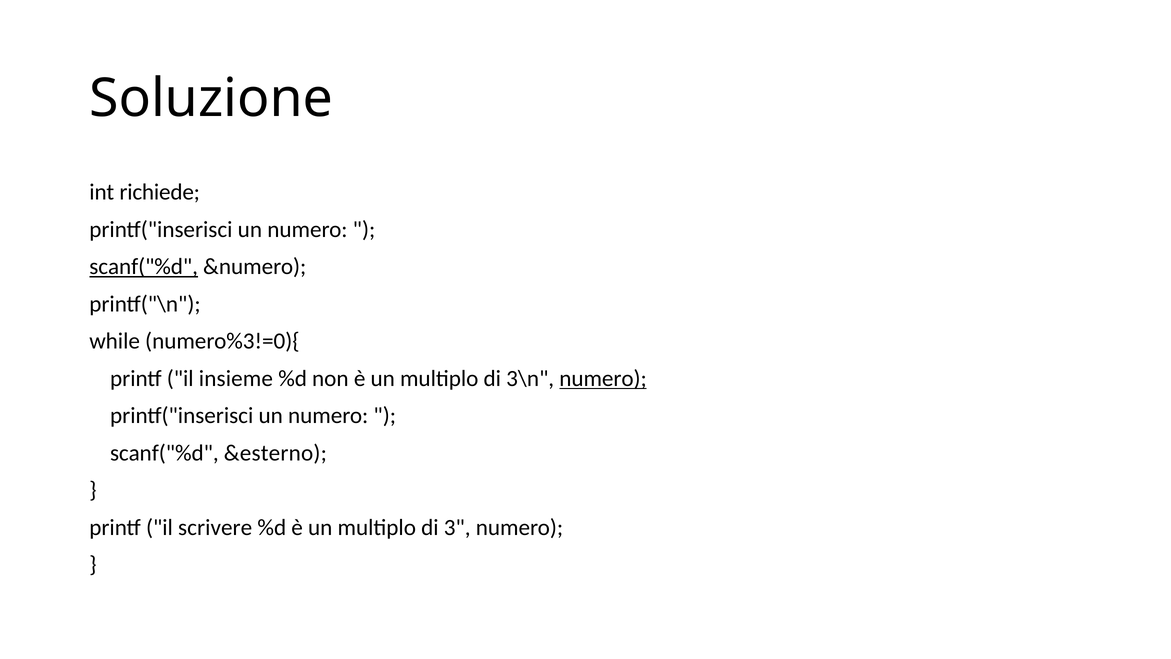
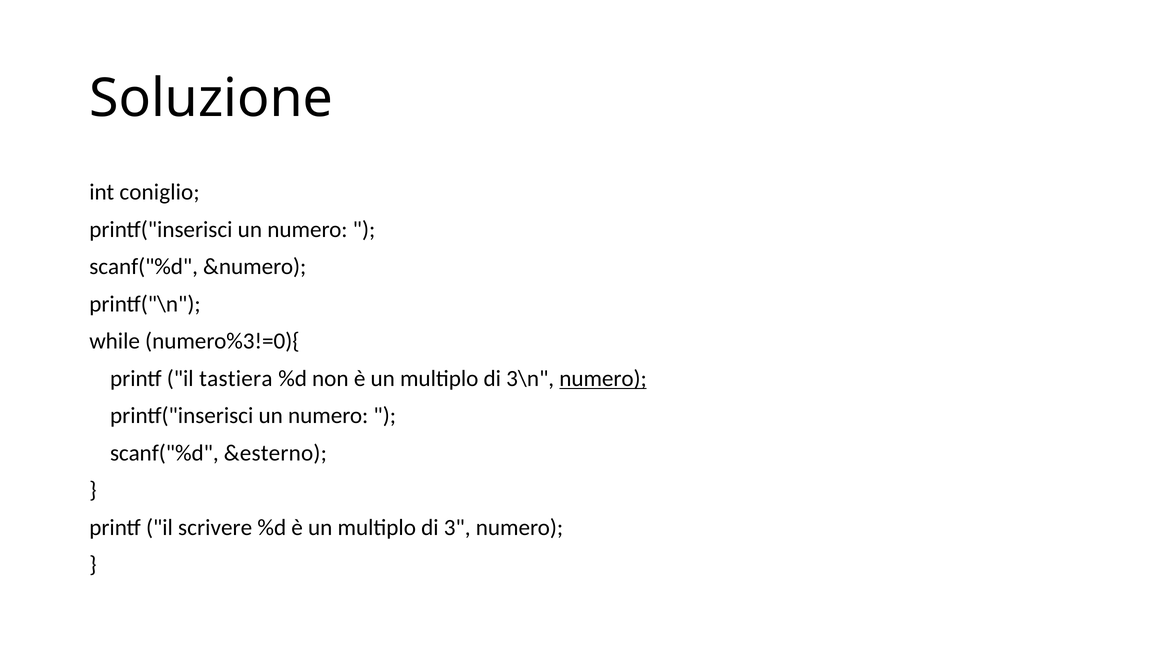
richiede: richiede -> coniglio
scanf("%d at (144, 267) underline: present -> none
insieme: insieme -> tastiera
